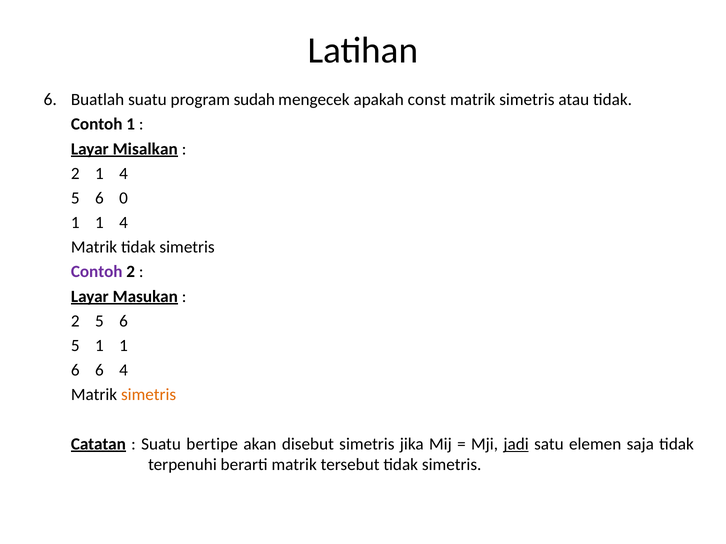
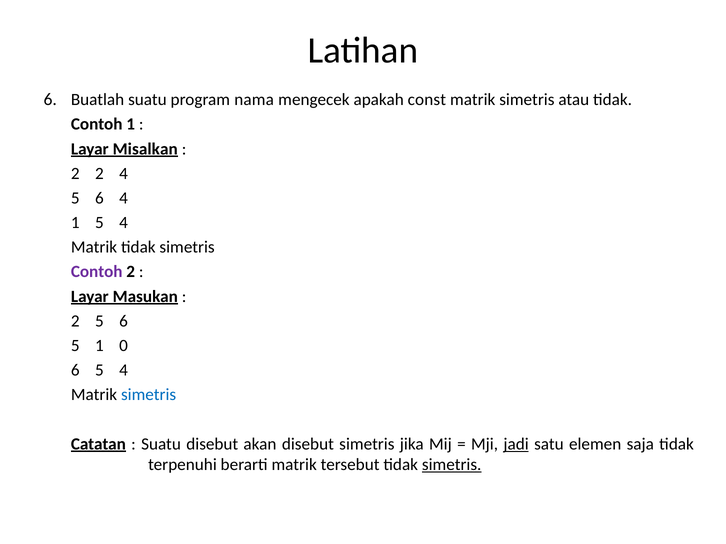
sudah: sudah -> nama
2 1: 1 -> 2
6 0: 0 -> 4
1 at (99, 223): 1 -> 5
5 1 1: 1 -> 0
6 at (99, 371): 6 -> 5
simetris at (149, 395) colour: orange -> blue
Suatu bertipe: bertipe -> disebut
simetris at (452, 465) underline: none -> present
